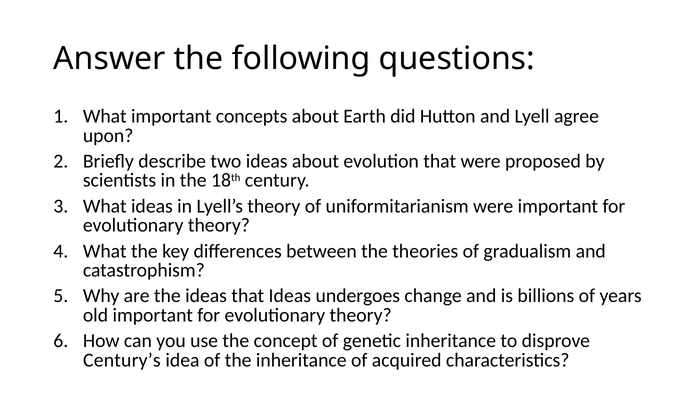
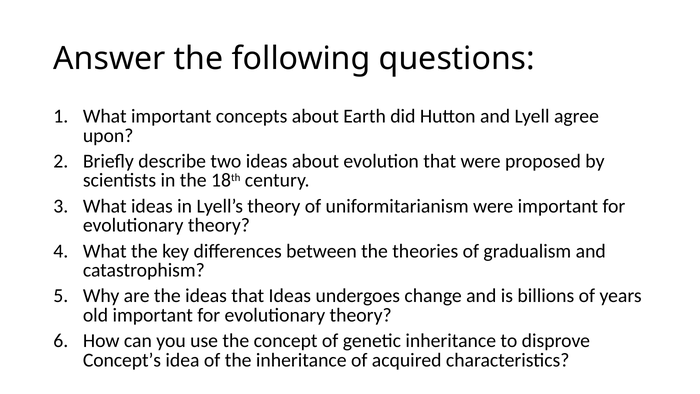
Century’s: Century’s -> Concept’s
